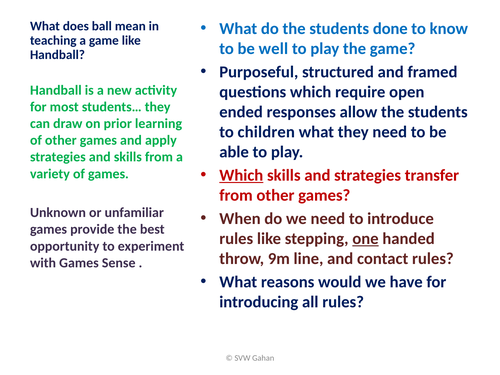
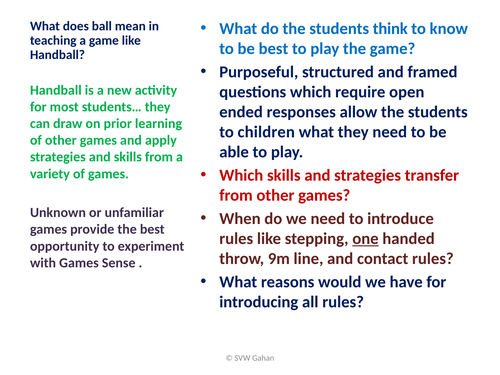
done: done -> think
be well: well -> best
Which at (241, 175) underline: present -> none
